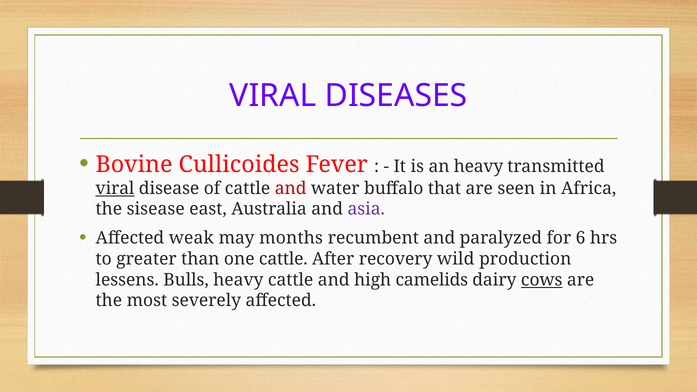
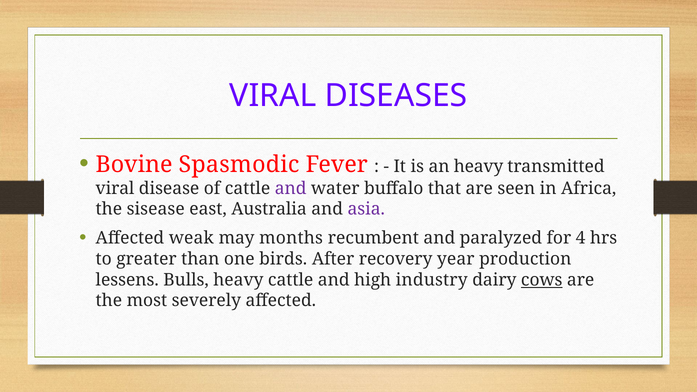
Cullicoides: Cullicoides -> Spasmodic
viral at (115, 188) underline: present -> none
and at (291, 188) colour: red -> purple
6: 6 -> 4
one cattle: cattle -> birds
wild: wild -> year
camelids: camelids -> industry
